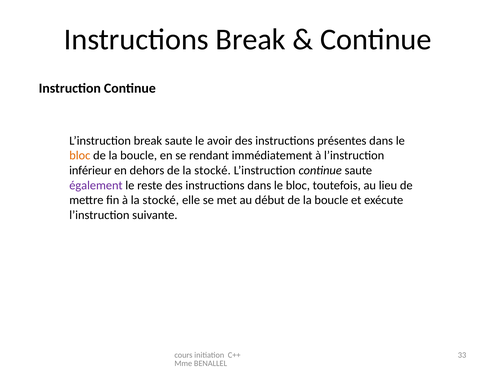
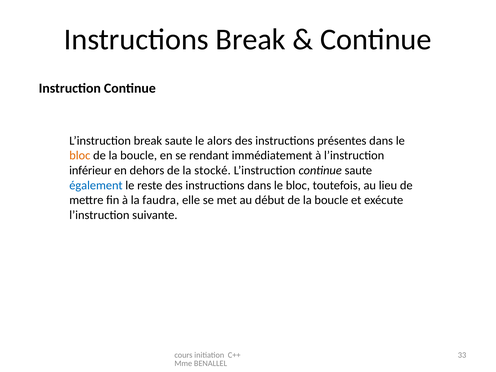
avoir: avoir -> alors
également colour: purple -> blue
à la stocké: stocké -> faudra
